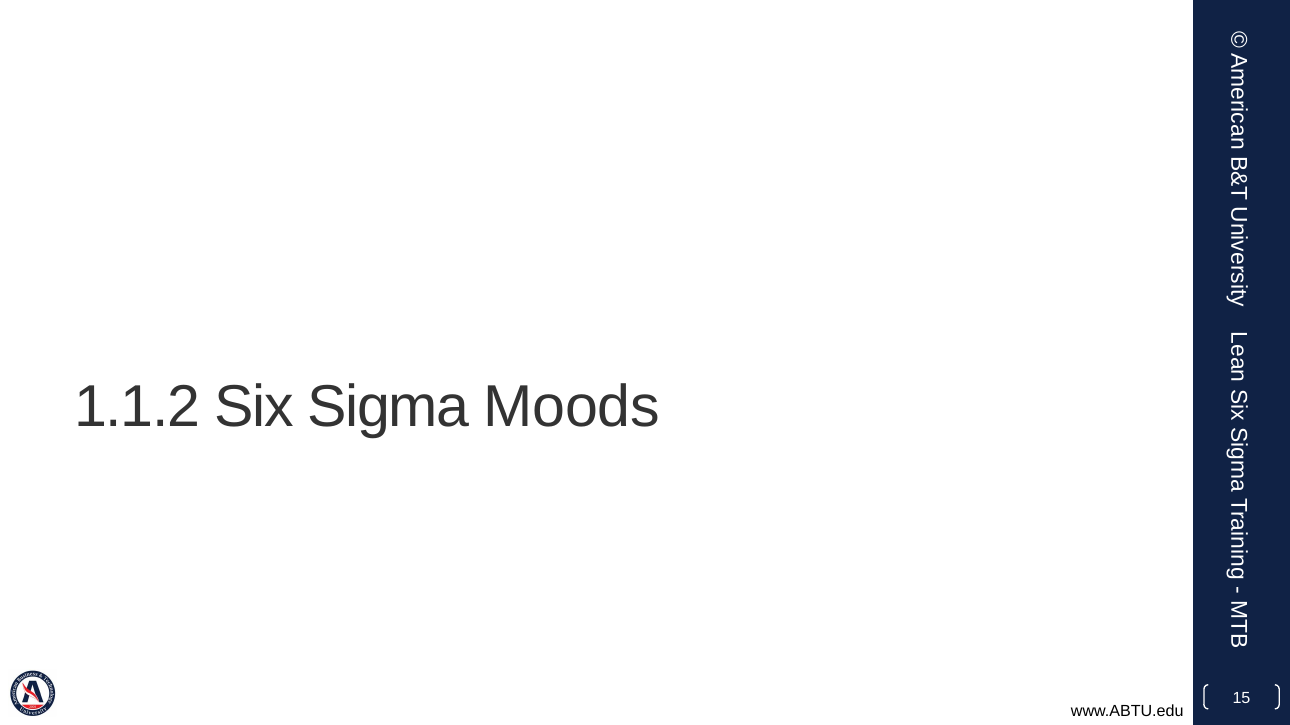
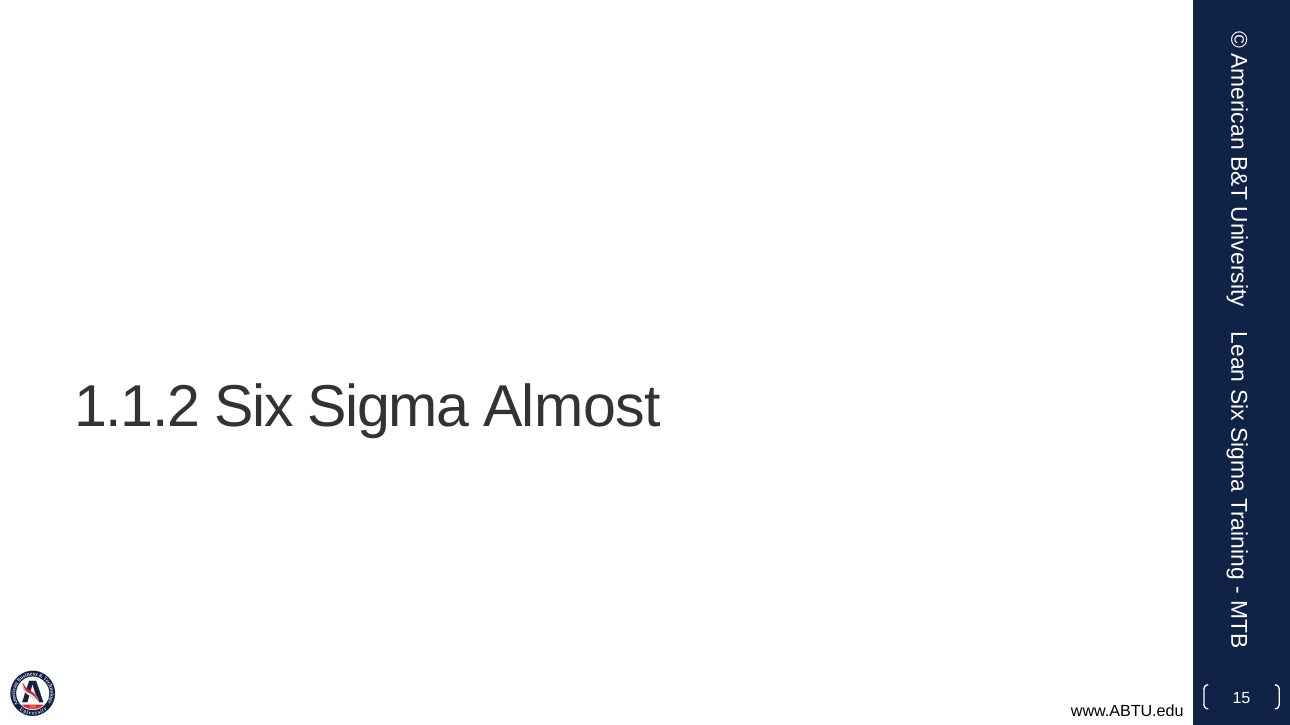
Moods: Moods -> Almost
